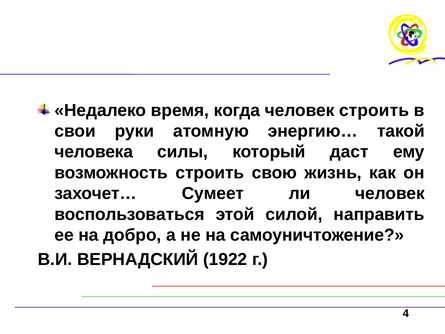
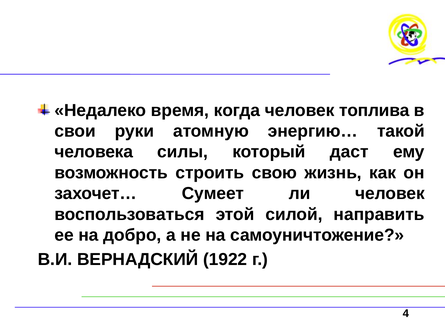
человек строить: строить -> топлива
